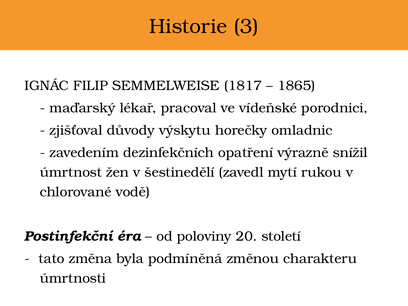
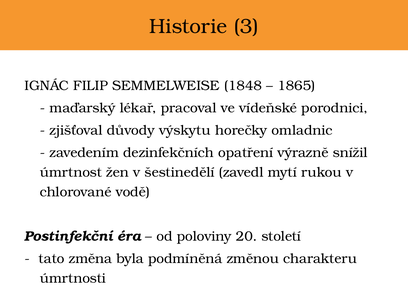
1817: 1817 -> 1848
